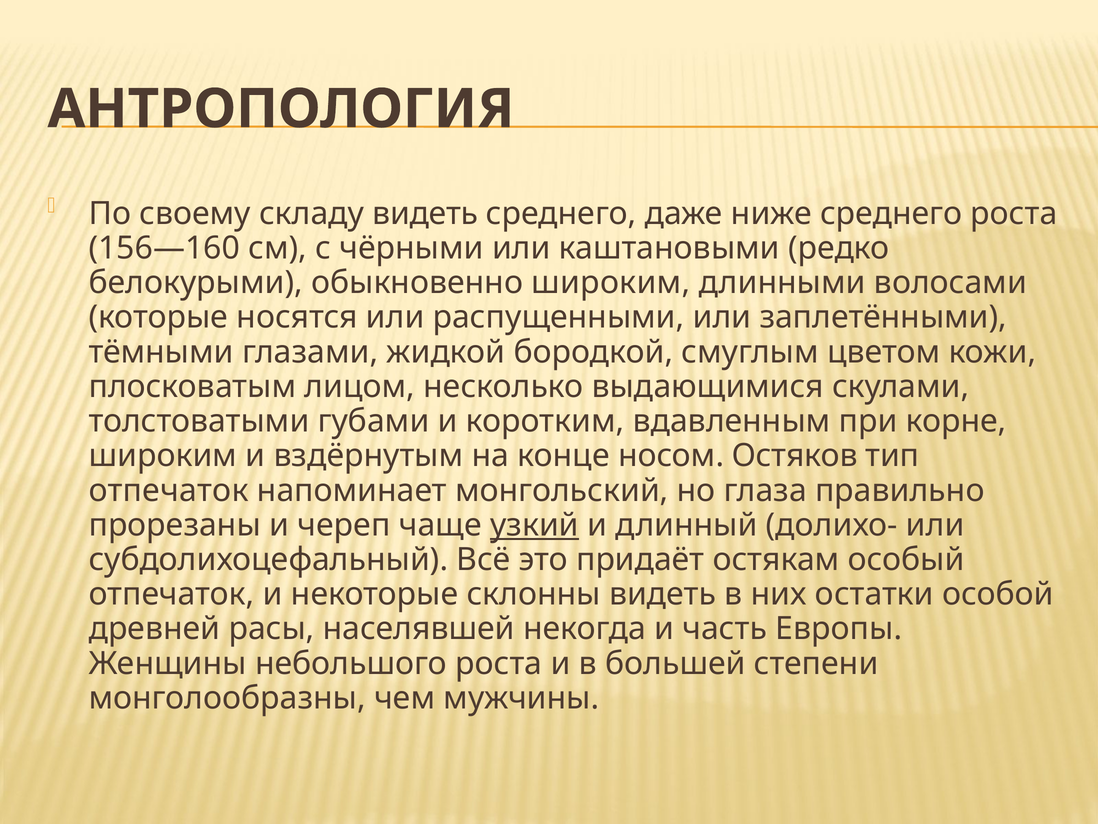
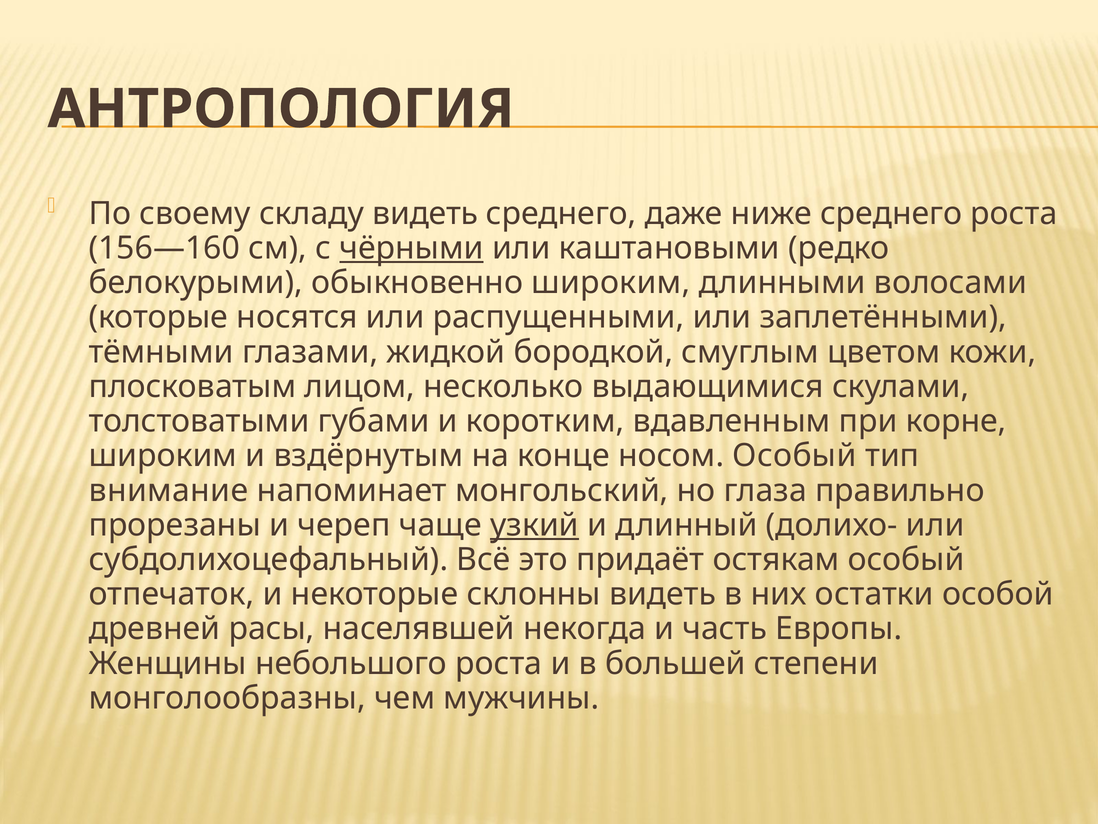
чёрными underline: none -> present
носом Остяков: Остяков -> Особый
отпечаток at (169, 490): отпечаток -> внимание
